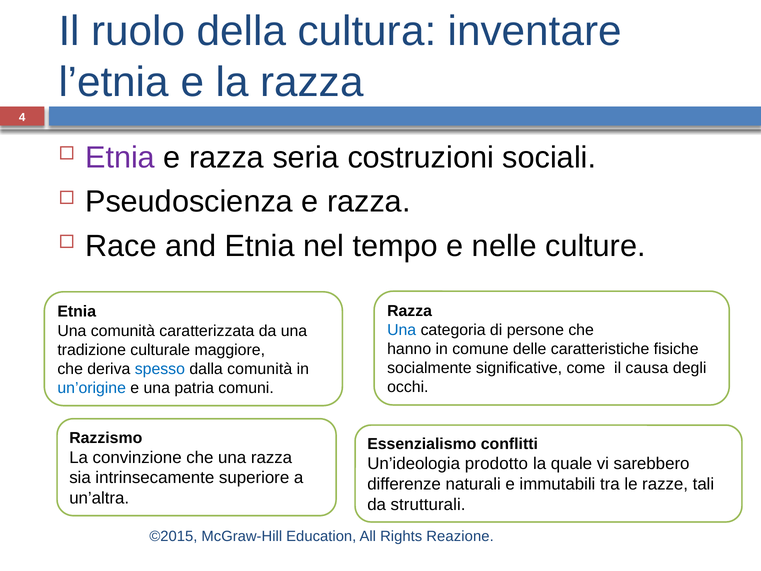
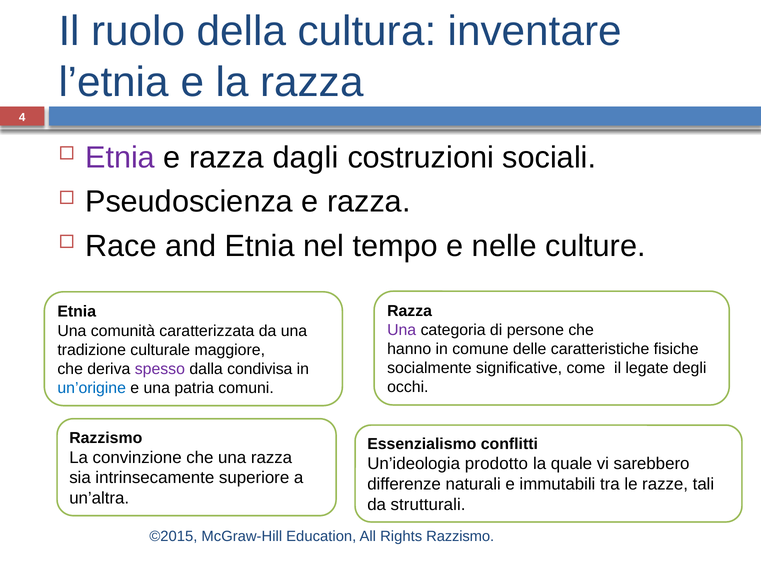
seria: seria -> dagli
Una at (402, 330) colour: blue -> purple
causa: causa -> legate
spesso colour: blue -> purple
dalla comunità: comunità -> condivisa
Rights Reazione: Reazione -> Razzismo
